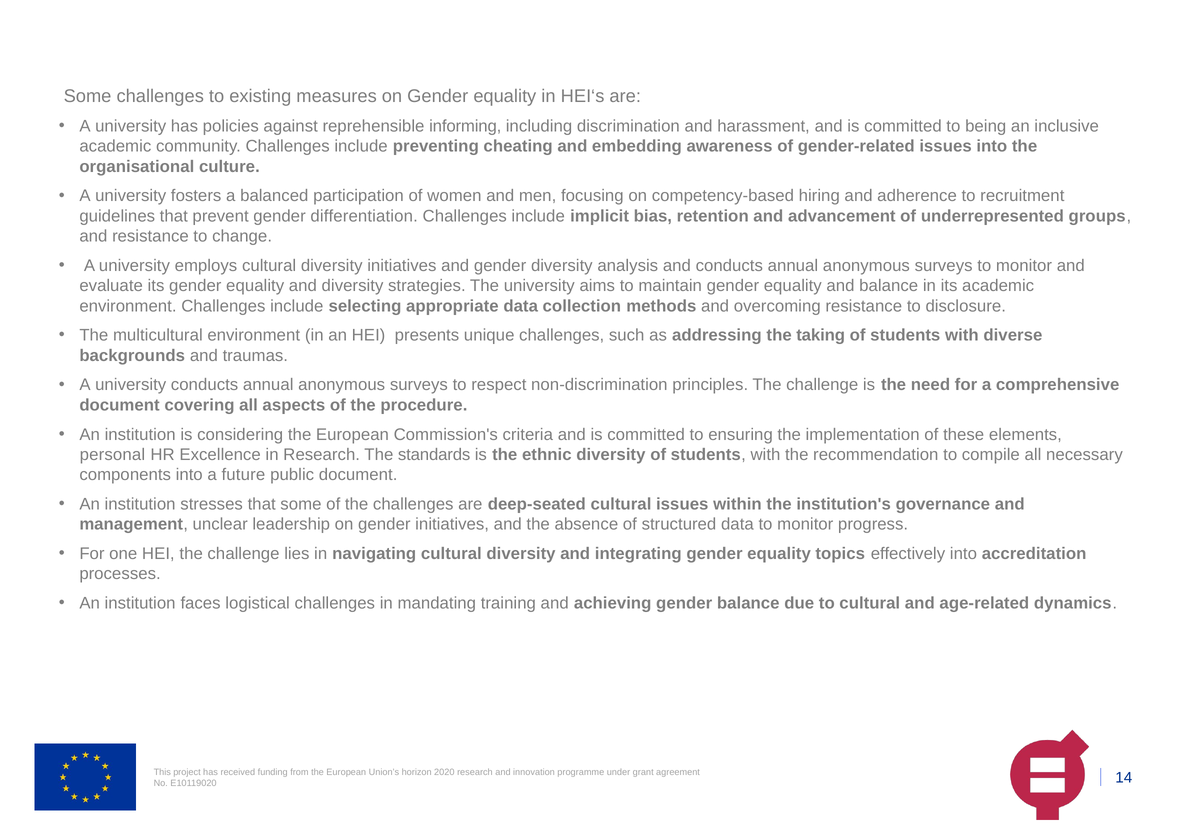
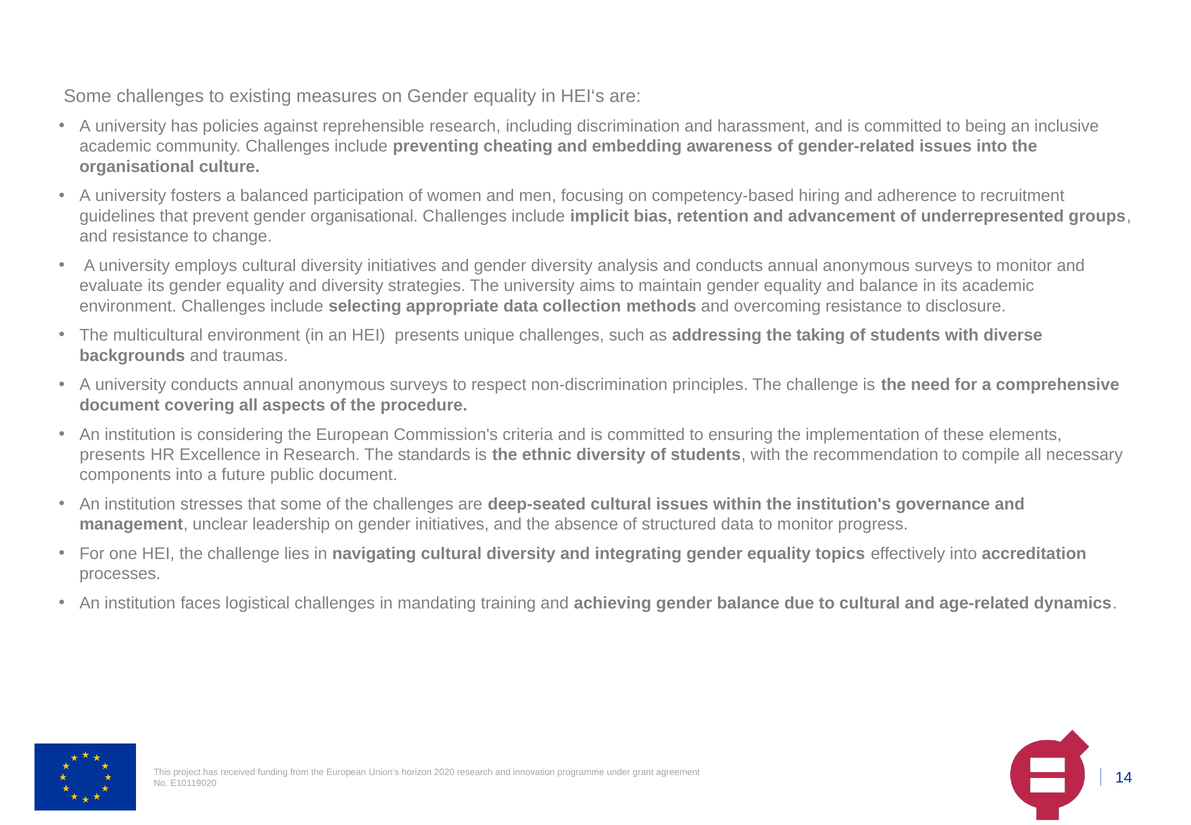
reprehensible informing: informing -> research
gender differentiation: differentiation -> organisational
personal at (112, 454): personal -> presents
